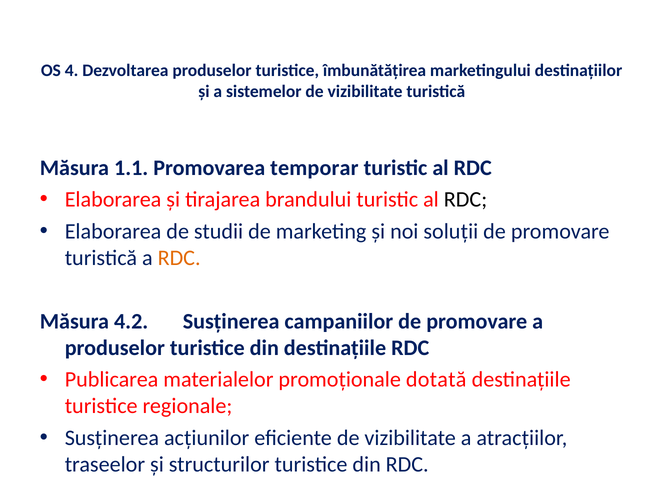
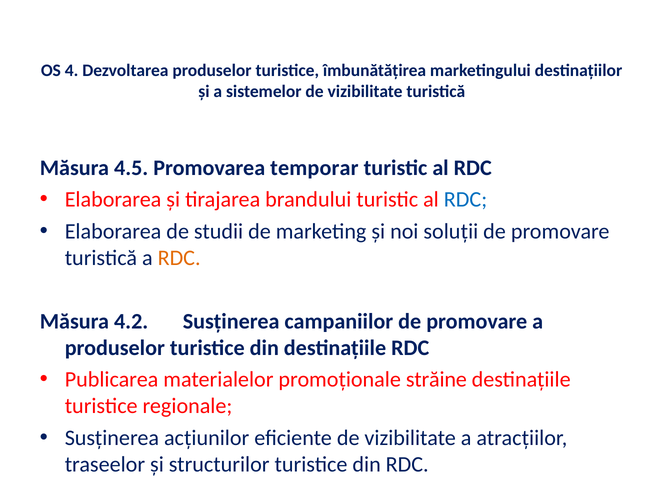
1.1: 1.1 -> 4.5
RDC at (466, 200) colour: black -> blue
dotată: dotată -> străine
